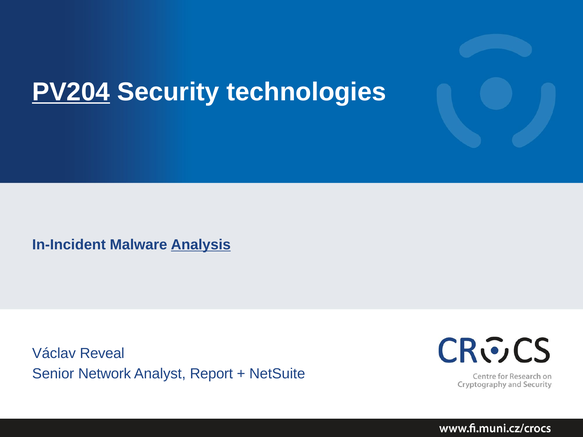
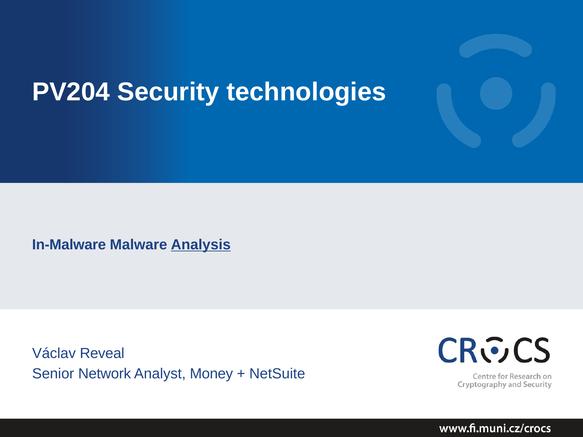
PV204 underline: present -> none
In-Incident: In-Incident -> In-Malware
Report: Report -> Money
